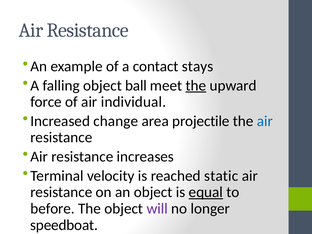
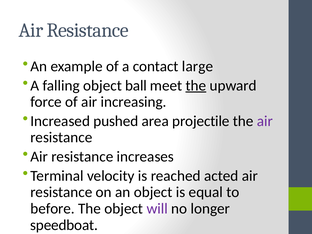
stays: stays -> large
individual: individual -> increasing
change: change -> pushed
air at (265, 121) colour: blue -> purple
static: static -> acted
equal underline: present -> none
